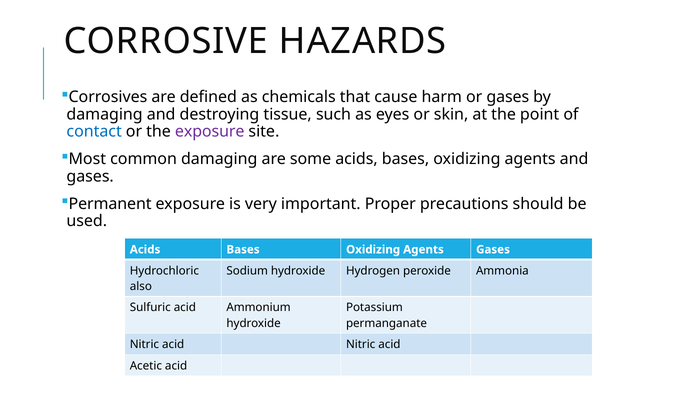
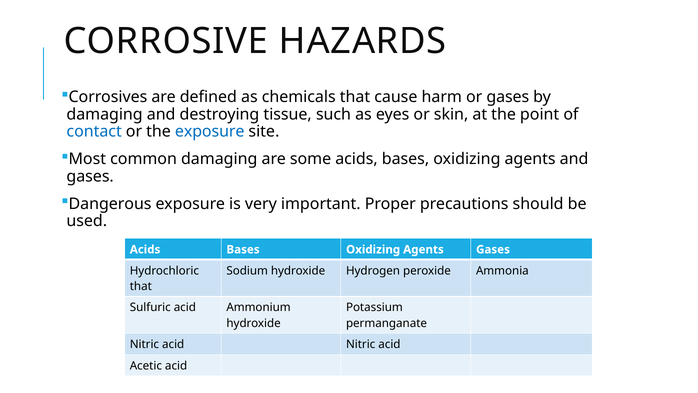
exposure at (210, 132) colour: purple -> blue
Permanent: Permanent -> Dangerous
also at (141, 286): also -> that
